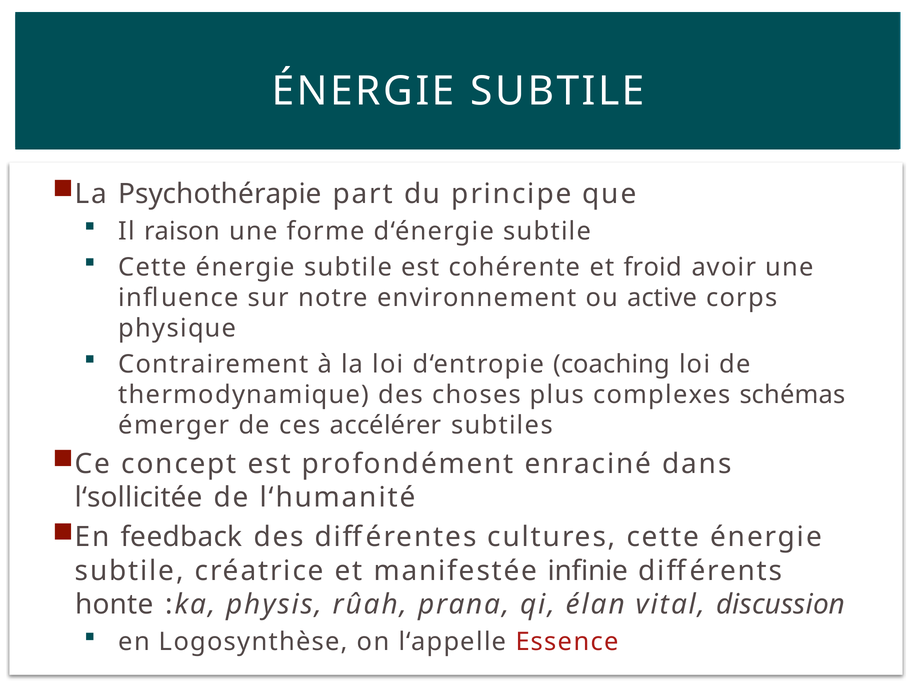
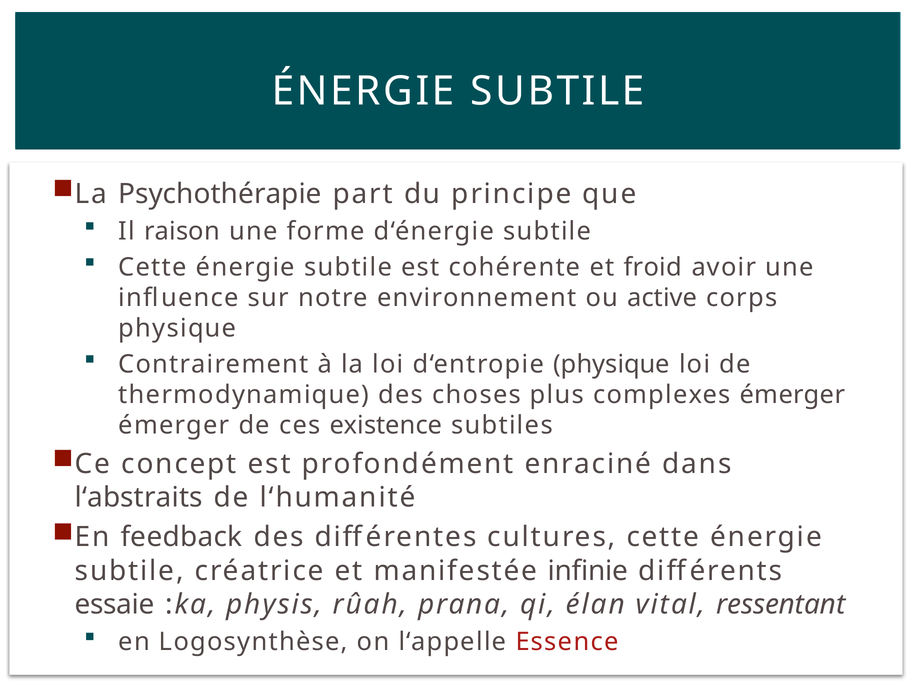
d‘entropie coaching: coaching -> physique
complexes schémas: schémas -> émerger
accélérer: accélérer -> existence
l‘sollicitée: l‘sollicitée -> l‘abstraits
honte: honte -> essaie
discussion: discussion -> ressentant
